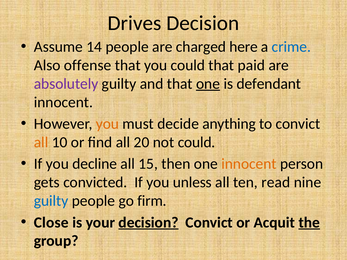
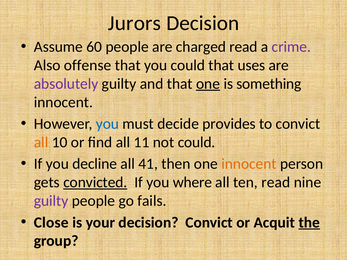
Drives: Drives -> Jurors
14: 14 -> 60
charged here: here -> read
crime colour: blue -> purple
paid: paid -> uses
defendant: defendant -> something
you at (107, 124) colour: orange -> blue
anything: anything -> provides
20: 20 -> 11
15: 15 -> 41
convicted underline: none -> present
unless: unless -> where
guilty at (51, 201) colour: blue -> purple
firm: firm -> fails
decision at (148, 223) underline: present -> none
